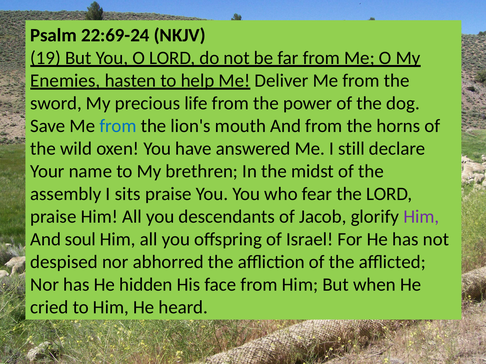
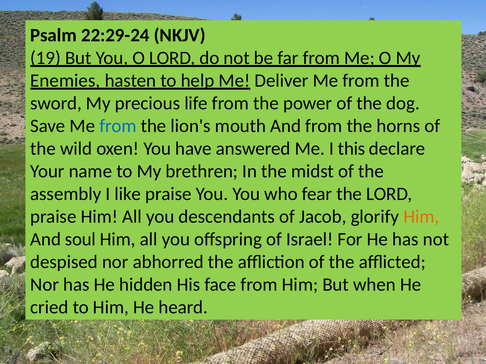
22:69-24: 22:69-24 -> 22:29-24
still: still -> this
sits: sits -> like
Him at (421, 217) colour: purple -> orange
